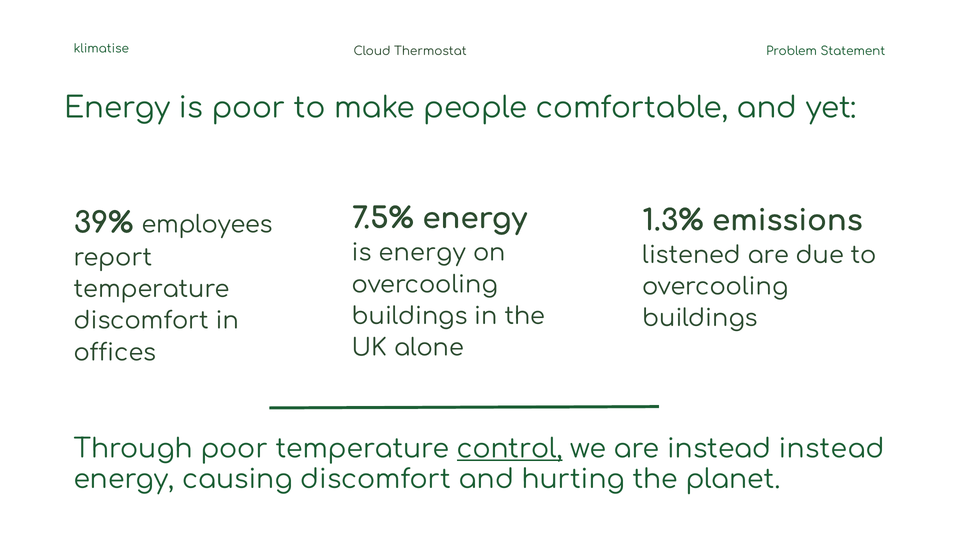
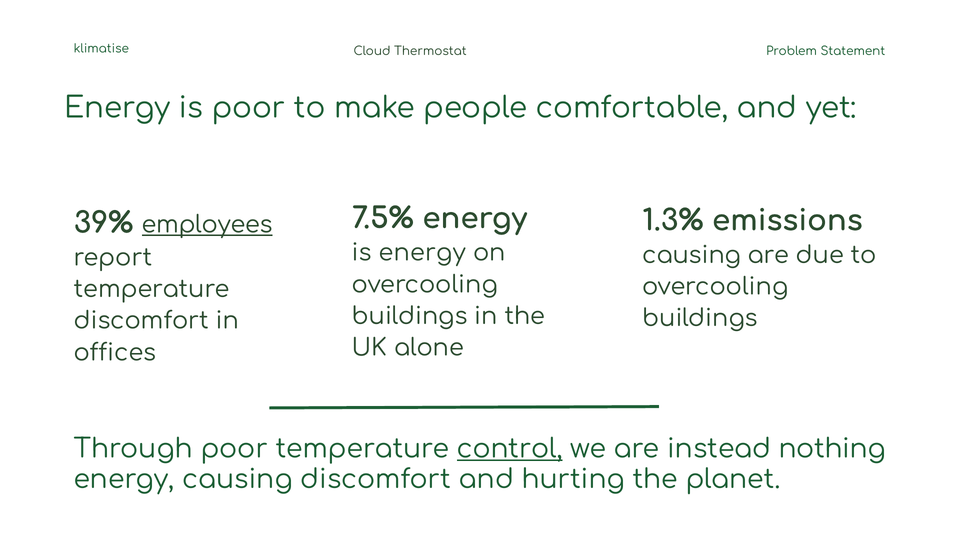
employees underline: none -> present
listened at (692, 255): listened -> causing
instead instead: instead -> nothing
